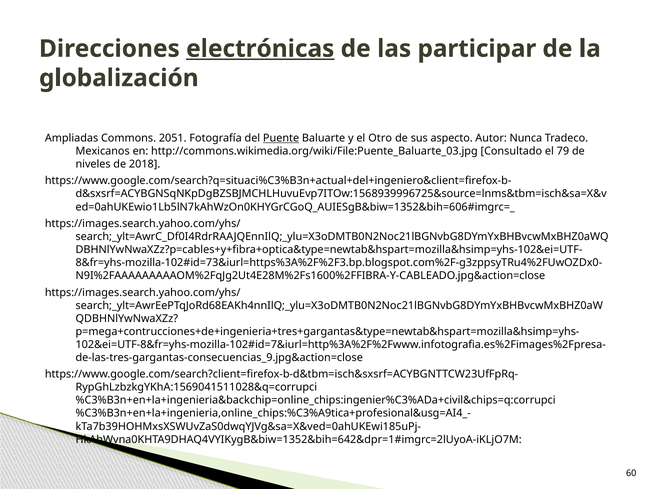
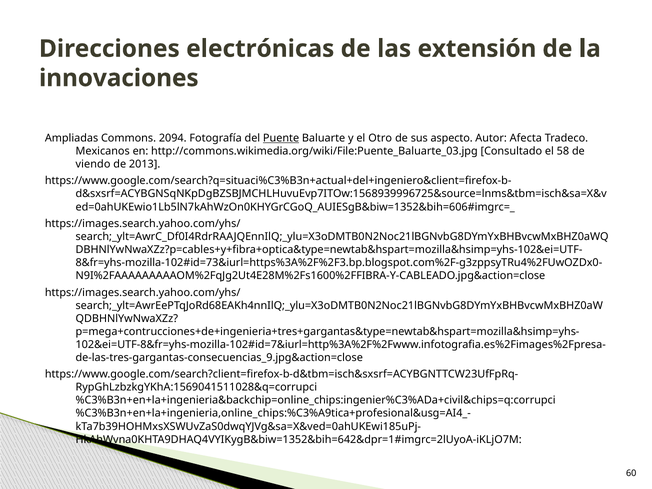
electrónicas underline: present -> none
participar: participar -> extensión
globalización: globalización -> innovaciones
2051: 2051 -> 2094
Nunca: Nunca -> Afecta
79: 79 -> 58
niveles: niveles -> viendo
2018: 2018 -> 2013
